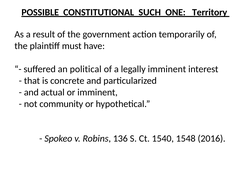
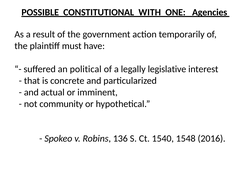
SUCH: SUCH -> WITH
Territory: Territory -> Agencies
legally imminent: imminent -> legislative
